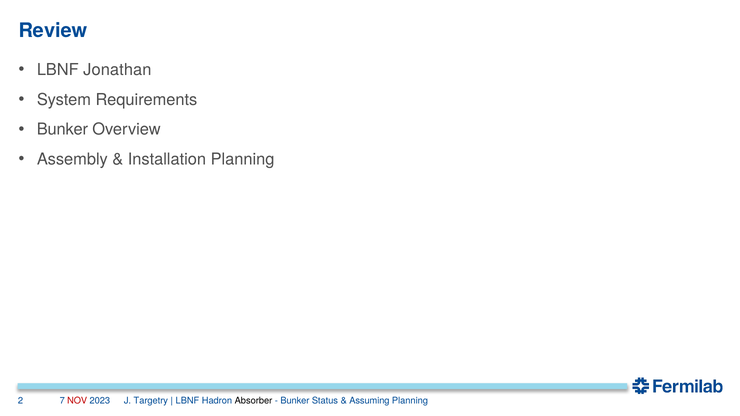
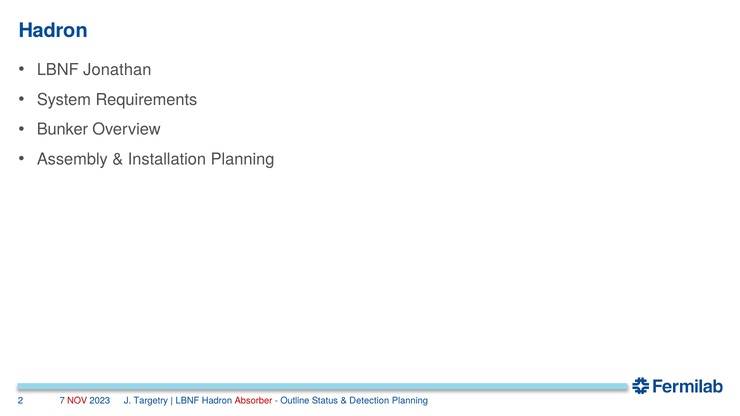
Review at (53, 31): Review -> Hadron
Absorber colour: black -> red
Bunker at (295, 401): Bunker -> Outline
Assuming: Assuming -> Detection
